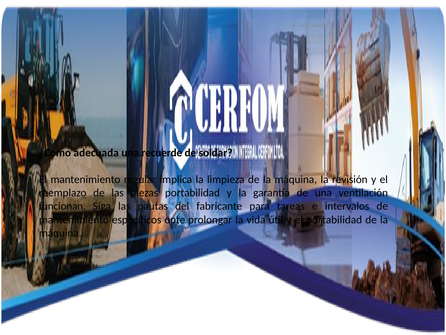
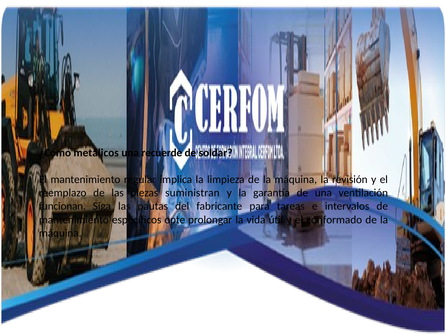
adecuada: adecuada -> metálicos
piezas portabilidad: portabilidad -> suministran
el portabilidad: portabilidad -> conformado
